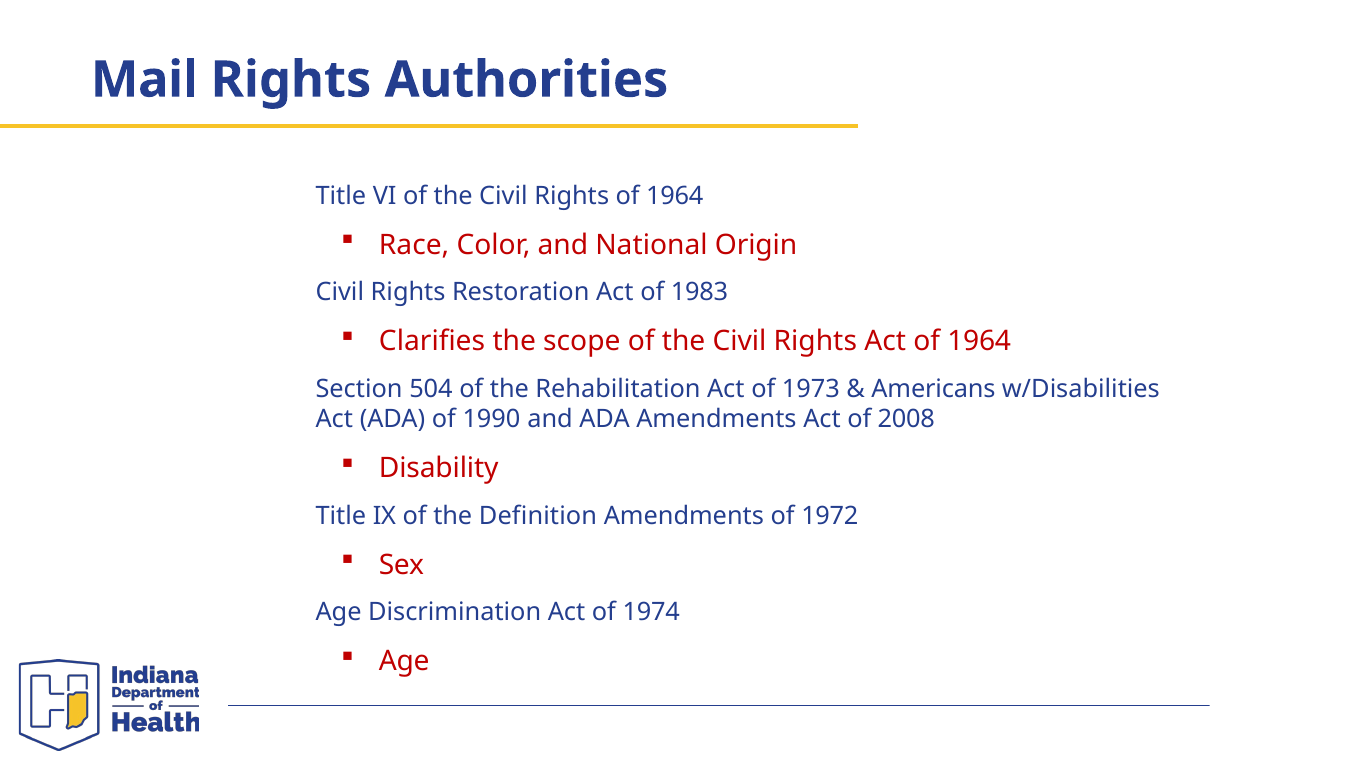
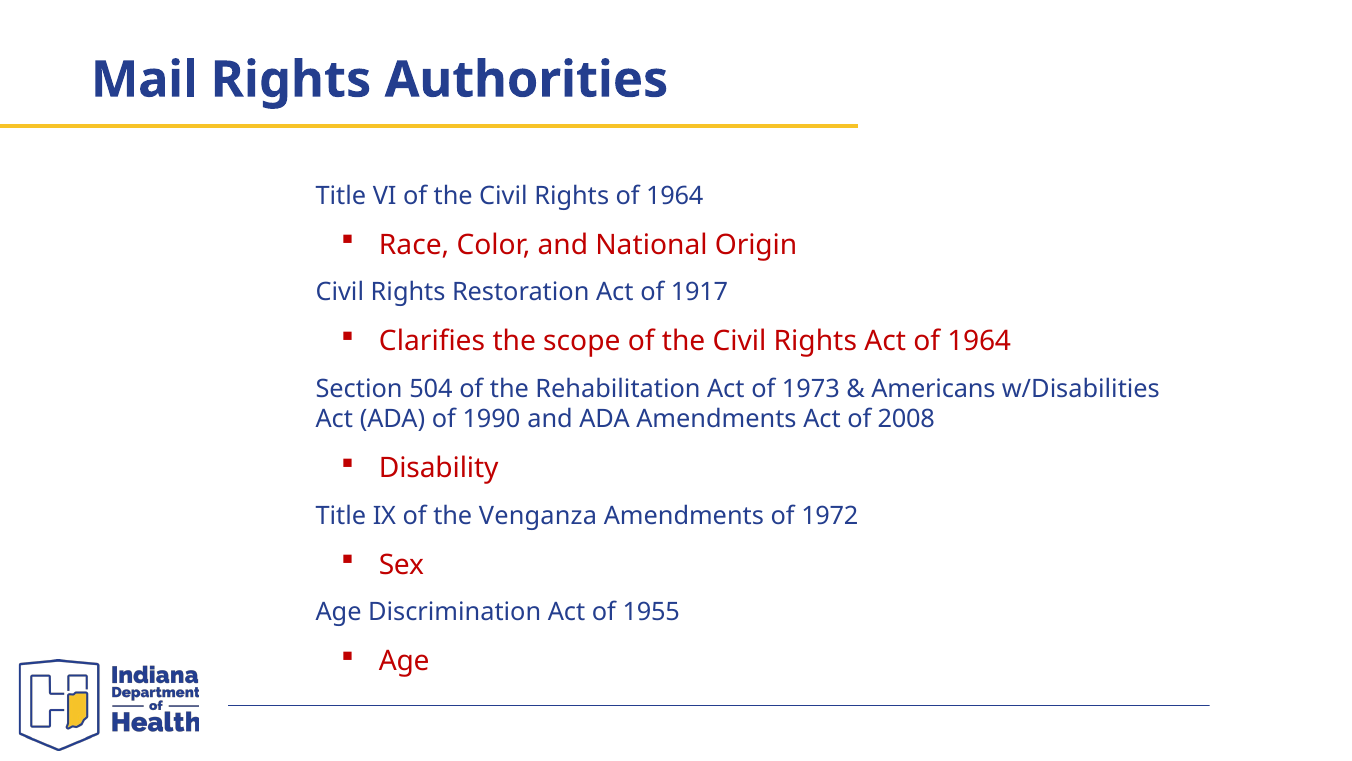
1983: 1983 -> 1917
Definition: Definition -> Venganza
1974: 1974 -> 1955
